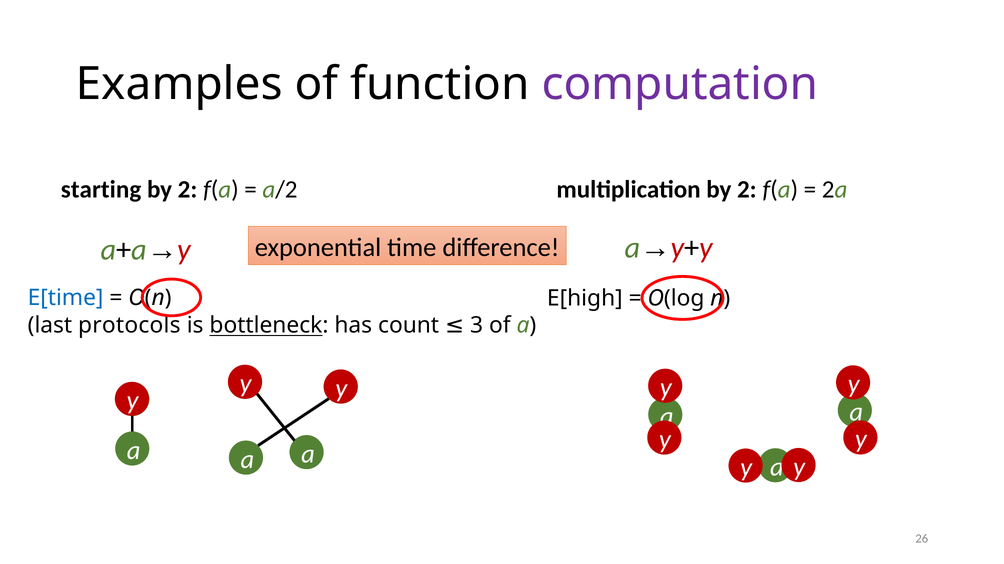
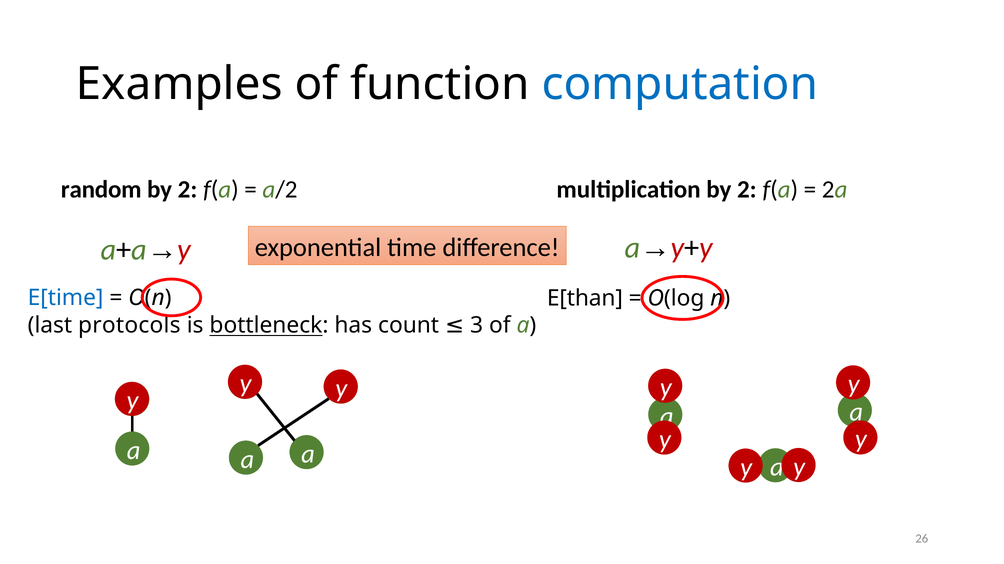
computation colour: purple -> blue
starting: starting -> random
E[high: E[high -> E[than
